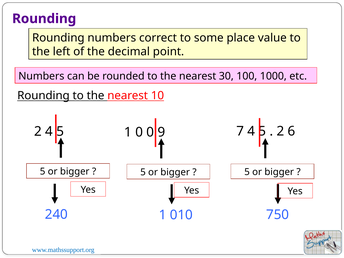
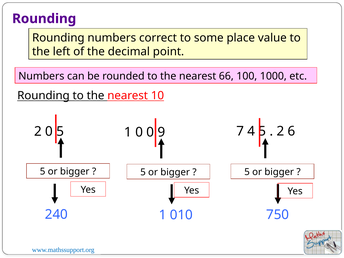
30: 30 -> 66
2 4: 4 -> 0
